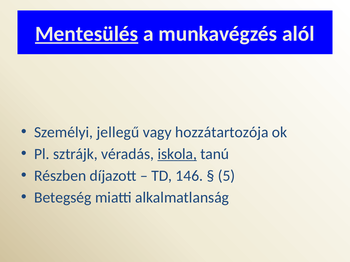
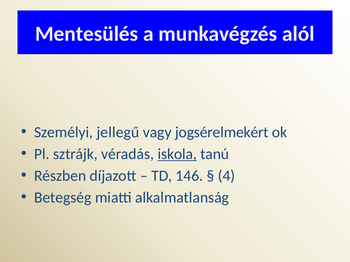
Mentesülés underline: present -> none
hozzátartozója: hozzátartozója -> jogsérelmekért
5: 5 -> 4
